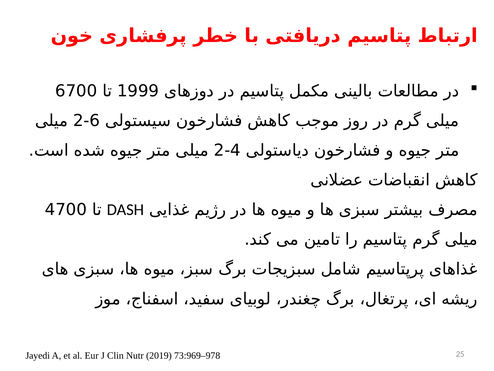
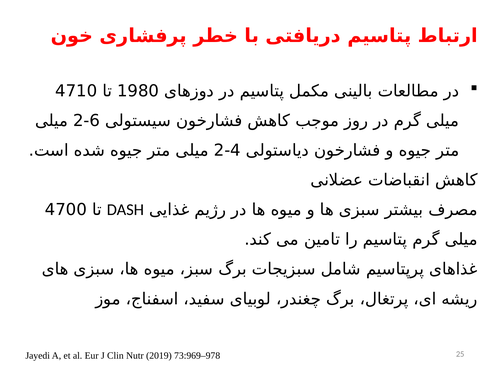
6700: 6700 -> 4710
1999: 1999 -> 1980
